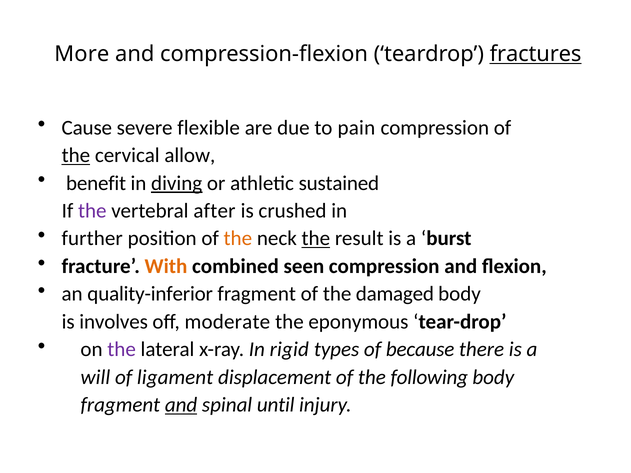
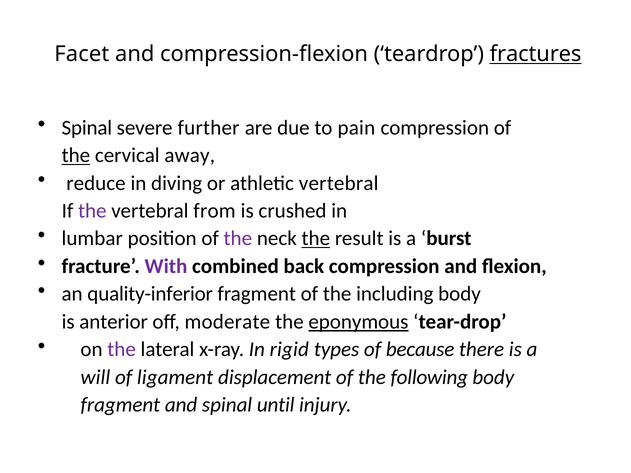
More: More -> Facet
Cause at (87, 128): Cause -> Spinal
flexible: flexible -> further
allow: allow -> away
benefit: benefit -> reduce
diving underline: present -> none
athletic sustained: sustained -> vertebral
after: after -> from
further: further -> lumbar
the at (238, 239) colour: orange -> purple
With colour: orange -> purple
seen: seen -> back
damaged: damaged -> including
involves: involves -> anterior
eponymous underline: none -> present
and at (181, 405) underline: present -> none
